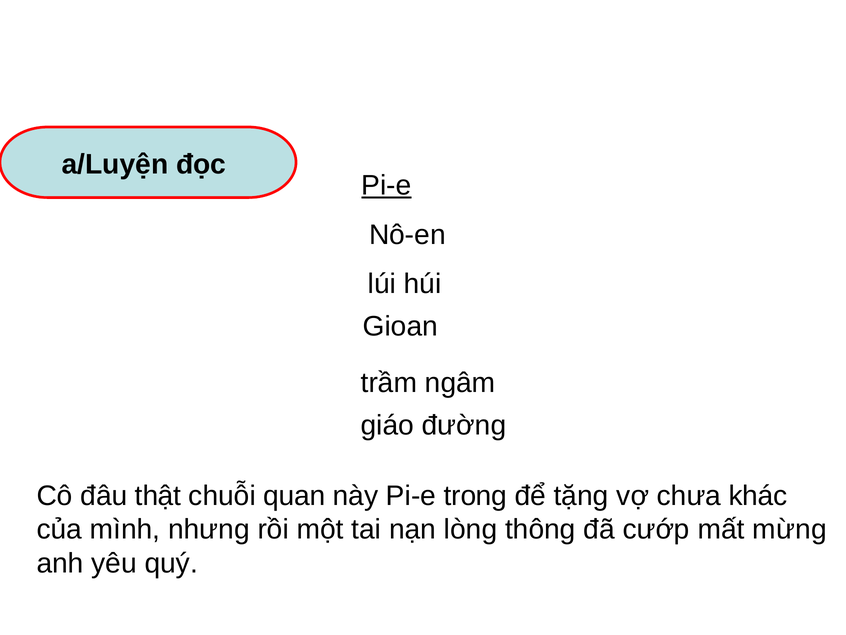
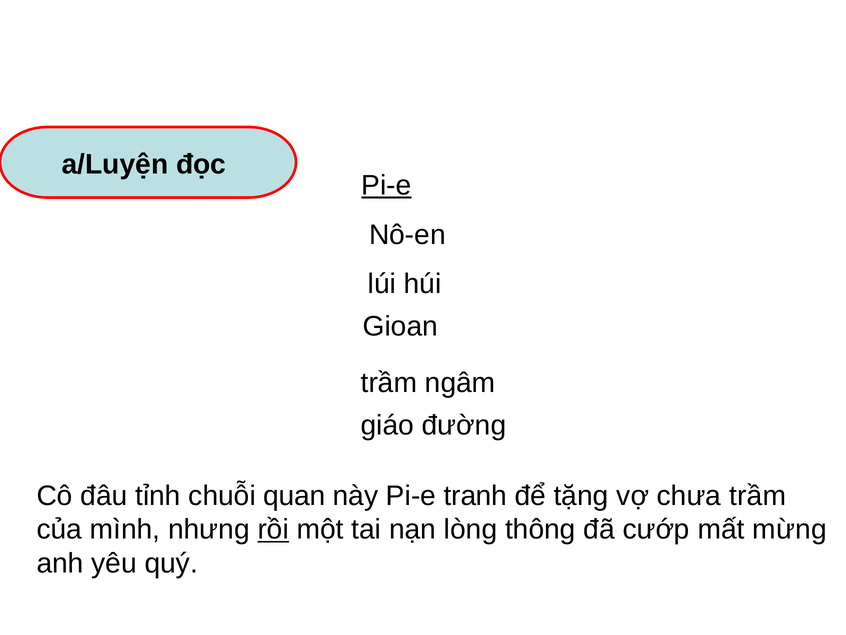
thật: thật -> tỉnh
trong: trong -> tranh
chưa khác: khác -> trầm
rồi underline: none -> present
